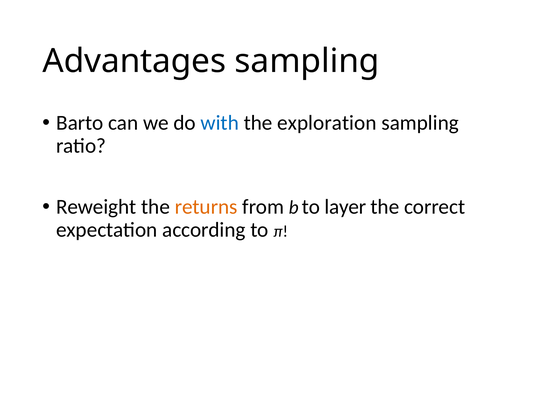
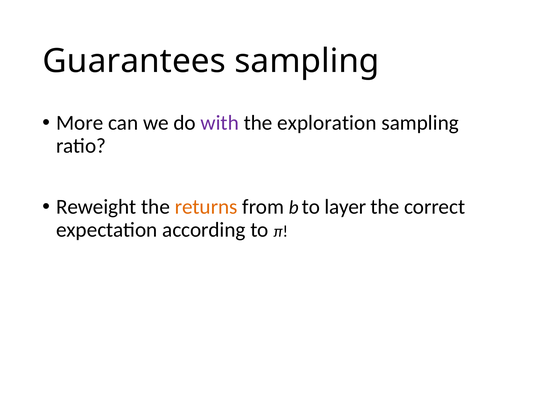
Advantages: Advantages -> Guarantees
Barto: Barto -> More
with colour: blue -> purple
